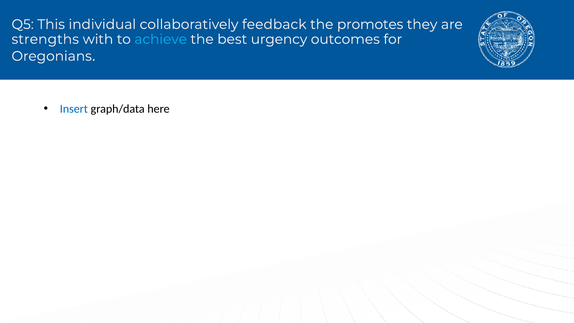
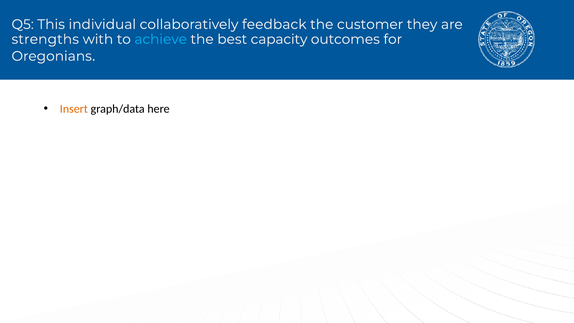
promotes: promotes -> customer
urgency: urgency -> capacity
Insert colour: blue -> orange
